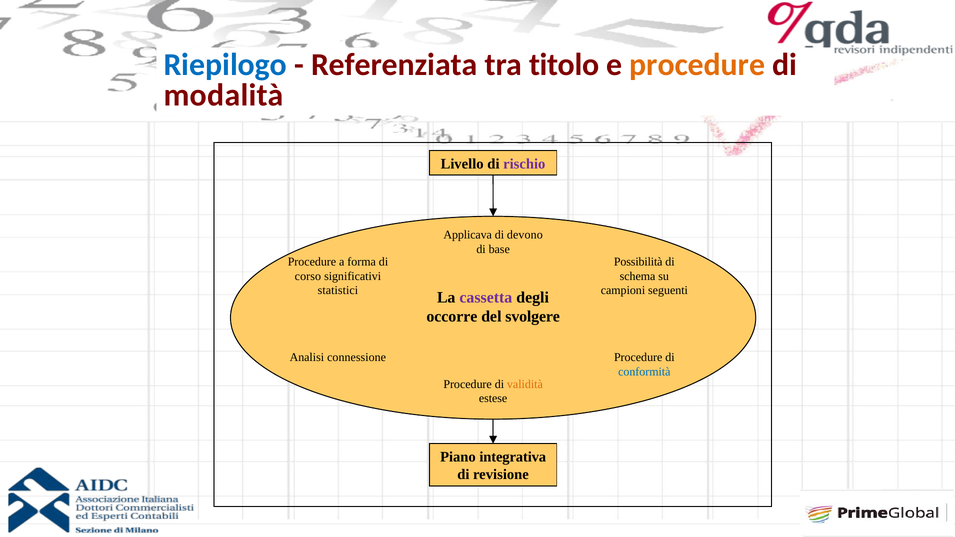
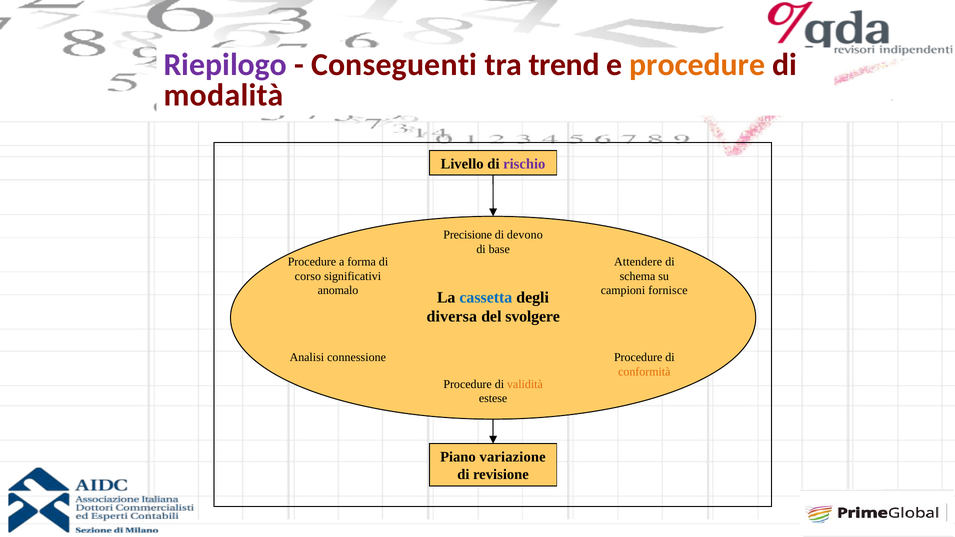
Riepilogo colour: blue -> purple
Referenziata: Referenziata -> Conseguenti
titolo: titolo -> trend
Applicava: Applicava -> Precisione
Possibilità: Possibilità -> Attendere
statistici: statistici -> anomalo
cassetta colour: purple -> blue
seguenti: seguenti -> fornisce
occorre: occorre -> diversa
conformità colour: blue -> orange
integrativa: integrativa -> variazione
